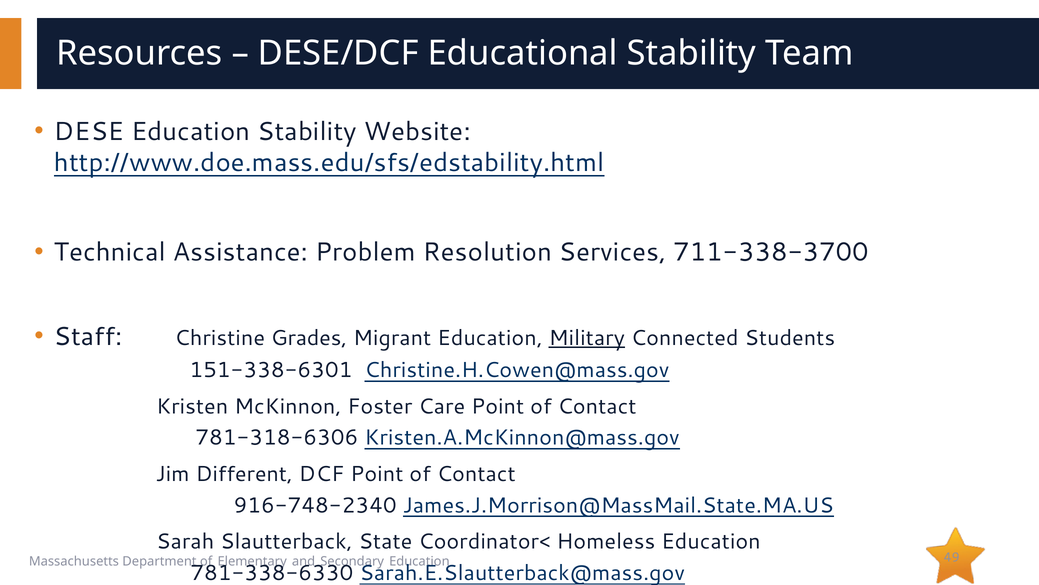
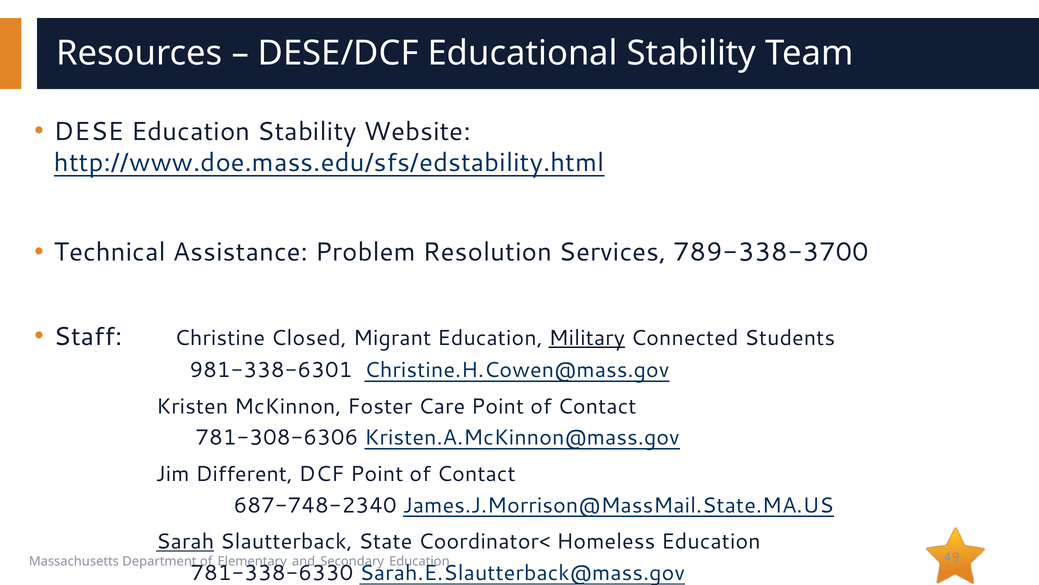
711-338-3700: 711-338-3700 -> 789-338-3700
Grades: Grades -> Closed
151-338-6301: 151-338-6301 -> 981-338-6301
781-318-6306: 781-318-6306 -> 781-308-6306
916-748-2340: 916-748-2340 -> 687-748-2340
Sarah underline: none -> present
